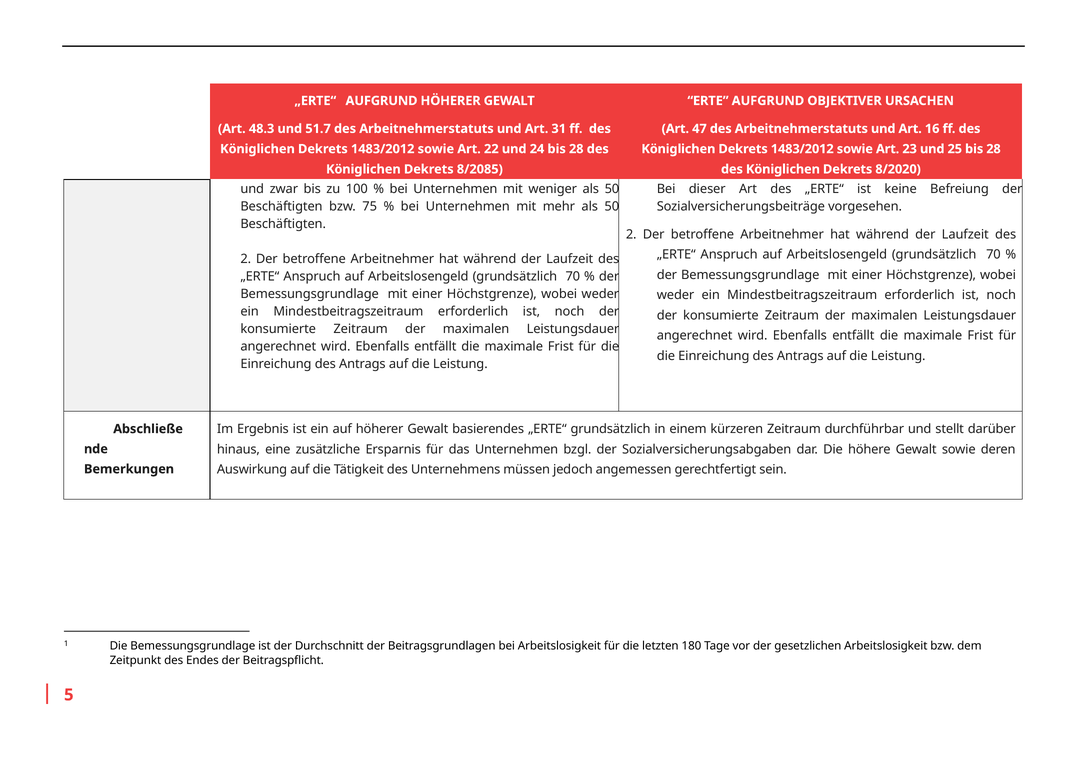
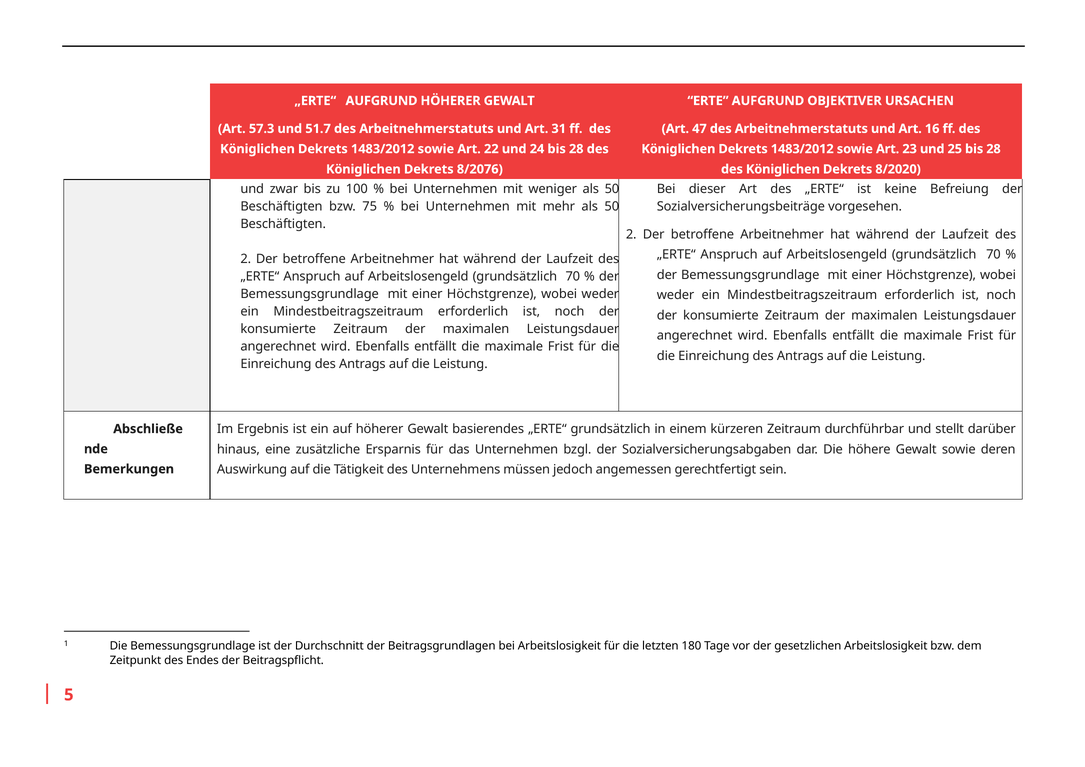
48.3: 48.3 -> 57.3
8/2085: 8/2085 -> 8/2076
